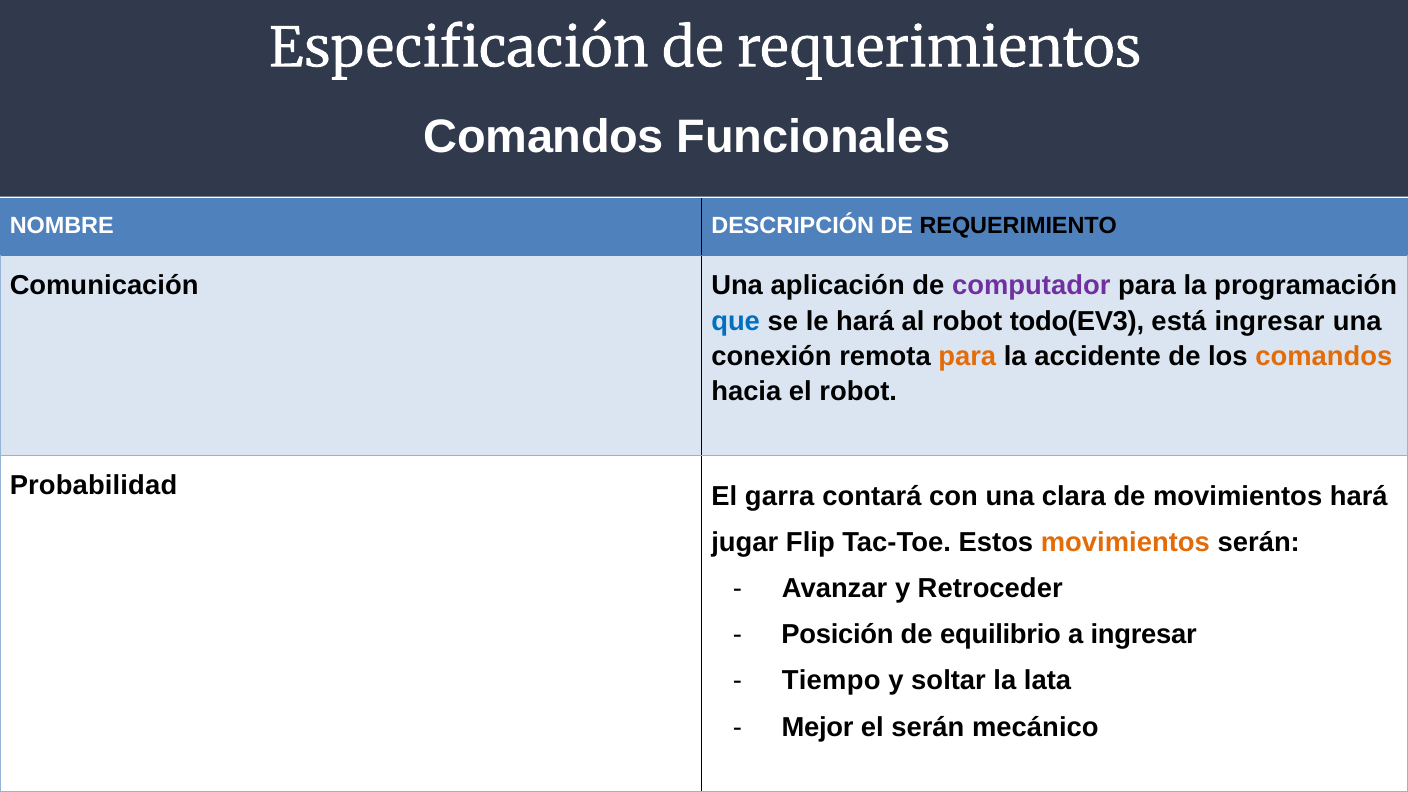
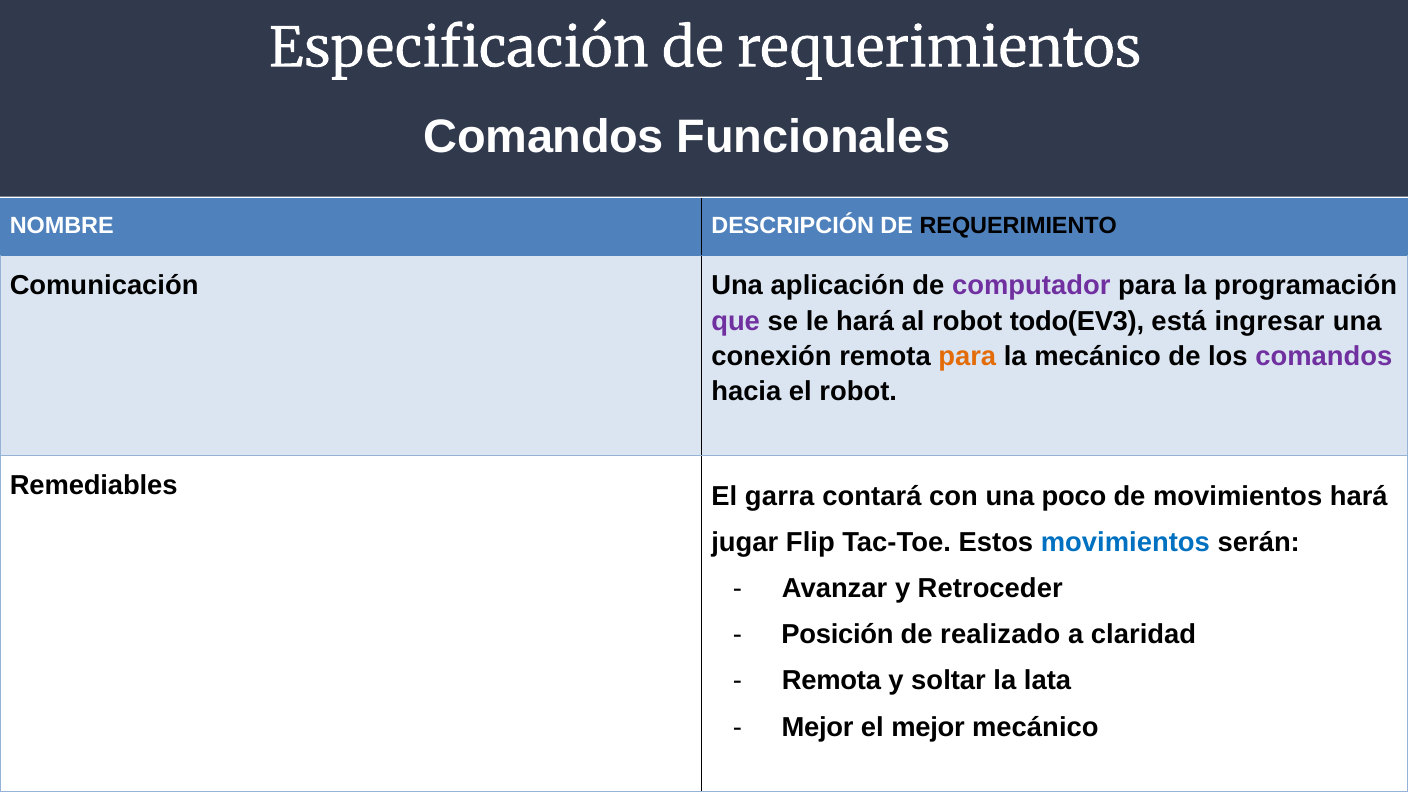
que colour: blue -> purple
la accidente: accidente -> mecánico
comandos at (1324, 356) colour: orange -> purple
Probabilidad: Probabilidad -> Remediables
clara: clara -> poco
movimientos at (1125, 543) colour: orange -> blue
equilibrio: equilibrio -> realizado
a ingresar: ingresar -> claridad
Tiempo at (831, 681): Tiempo -> Remota
el serán: serán -> mejor
